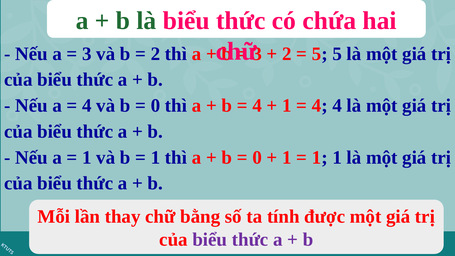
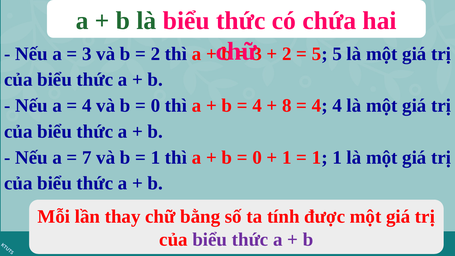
1 at (287, 106): 1 -> 8
1 at (87, 157): 1 -> 7
